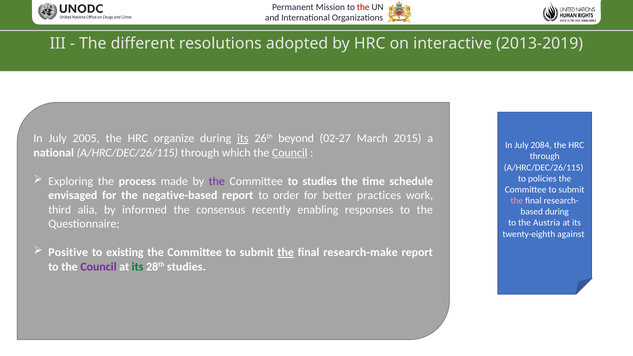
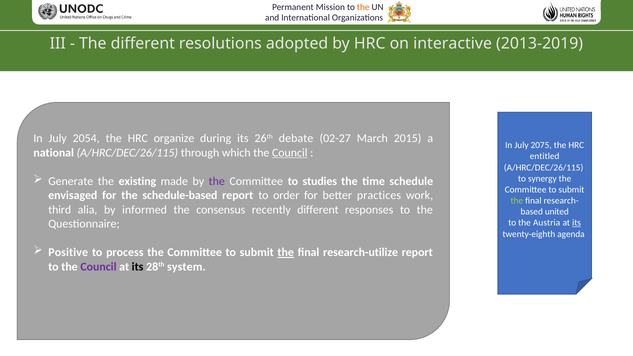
the at (363, 7) colour: red -> orange
2005: 2005 -> 2054
its at (243, 138) underline: present -> none
beyond: beyond -> debate
2084: 2084 -> 2075
through at (545, 156): through -> entitled
policies: policies -> synergy
Exploring: Exploring -> Generate
process: process -> existing
negative-based: negative-based -> schedule-based
the at (517, 201) colour: pink -> light green
recently enabling: enabling -> different
during at (557, 212): during -> united
its at (577, 223) underline: none -> present
against: against -> agenda
existing: existing -> process
research-make: research-make -> research-utilize
its at (138, 267) colour: green -> black
28th studies: studies -> system
